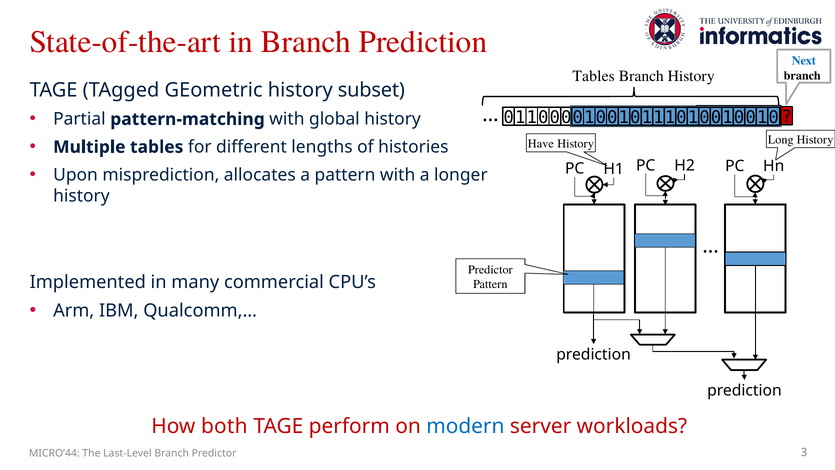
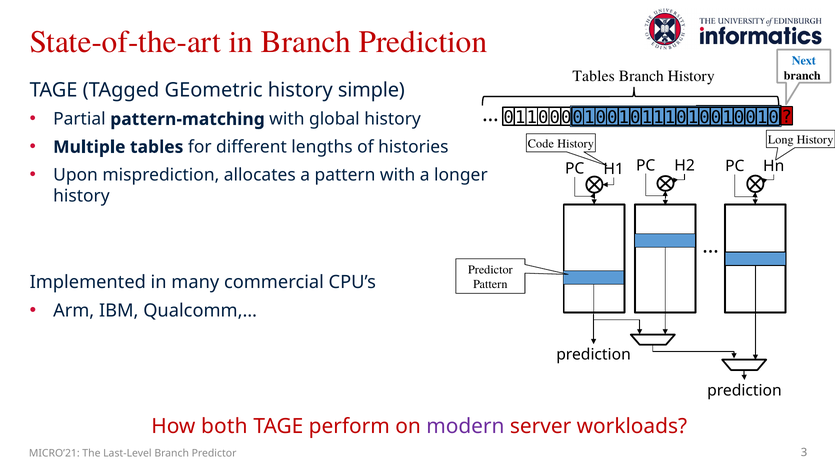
subset: subset -> simple
Have: Have -> Code
modern colour: blue -> purple
MICRO’44: MICRO’44 -> MICRO’21
